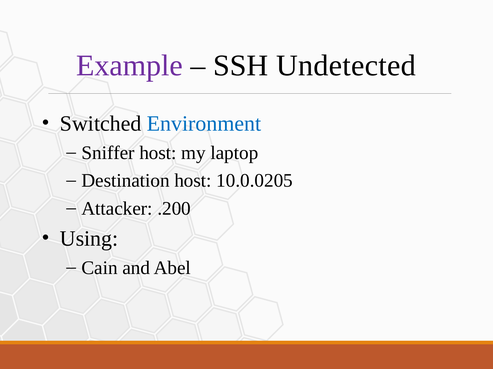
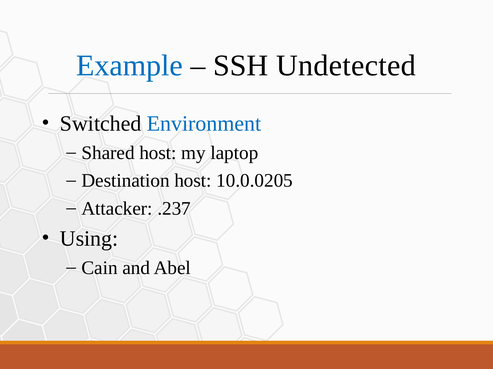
Example colour: purple -> blue
Sniffer: Sniffer -> Shared
.200: .200 -> .237
